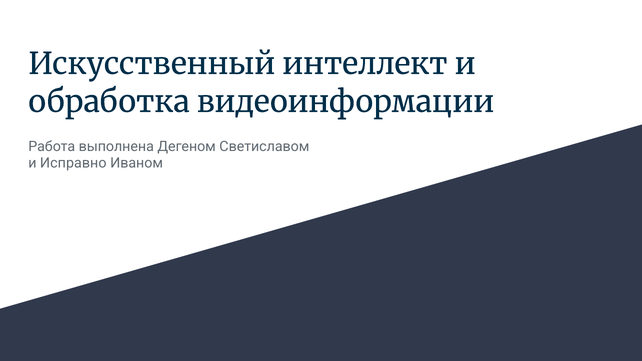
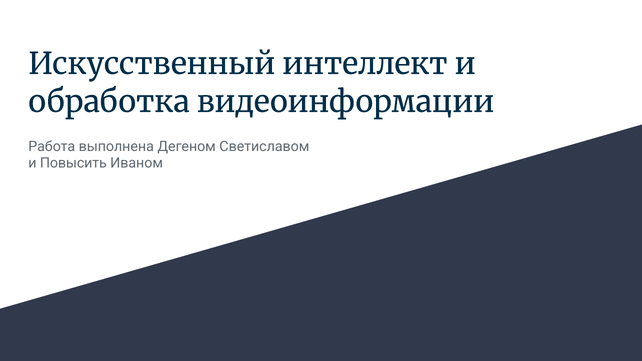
Исправно: Исправно -> Повысить
